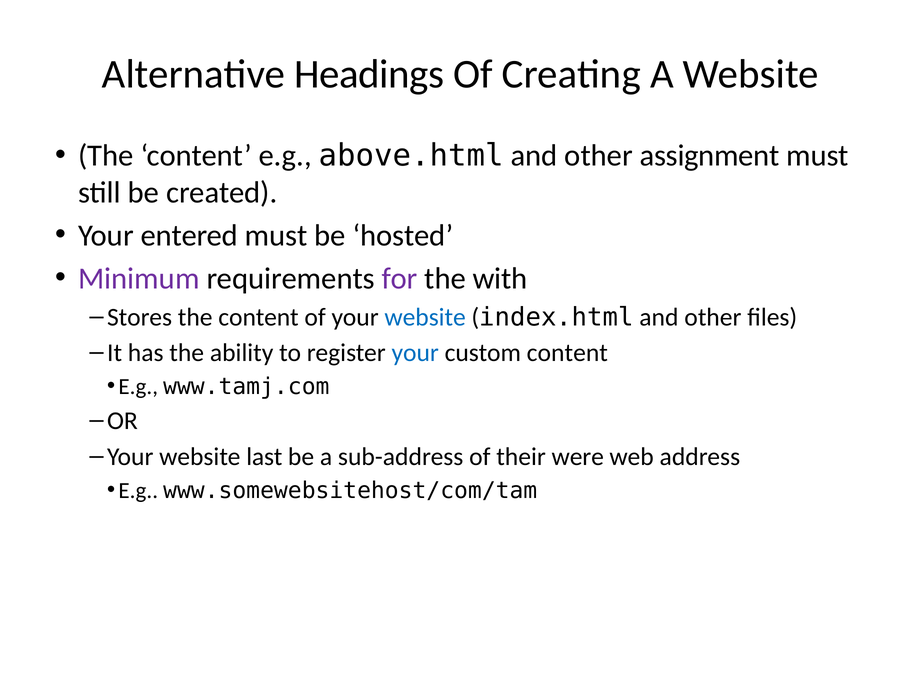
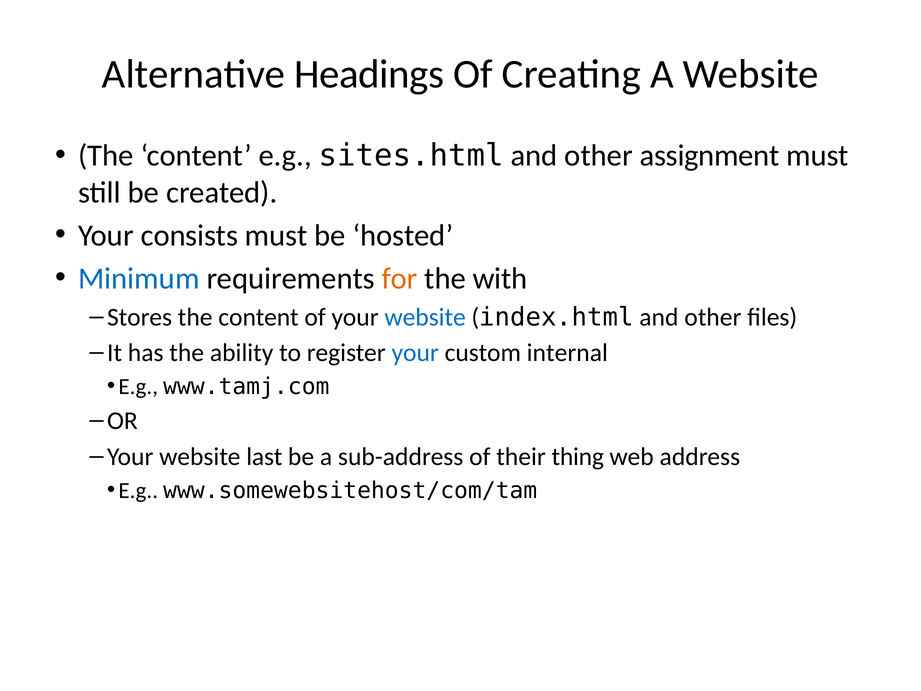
above.html: above.html -> sites.html
entered: entered -> consists
Minimum colour: purple -> blue
for colour: purple -> orange
custom content: content -> internal
were: were -> thing
